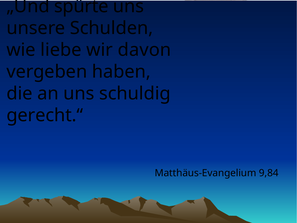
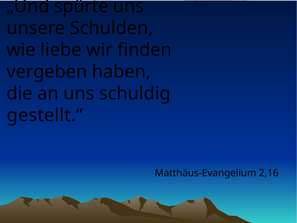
davon: davon -> finden
gerecht.“: gerecht.“ -> gestellt.“
9,84: 9,84 -> 2,16
